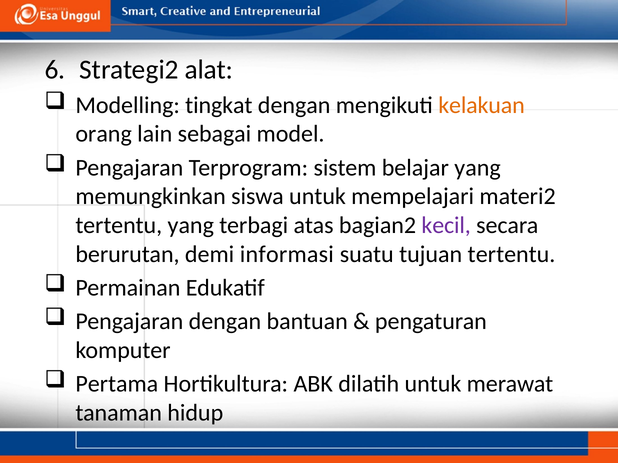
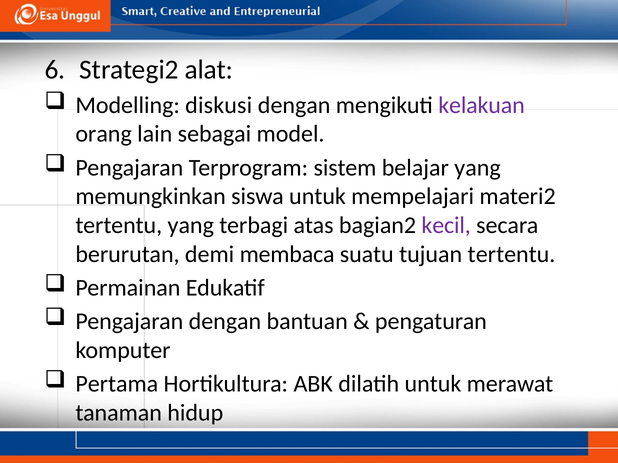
tingkat: tingkat -> diskusi
kelakuan colour: orange -> purple
informasi: informasi -> membaca
